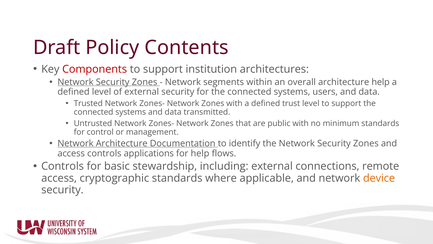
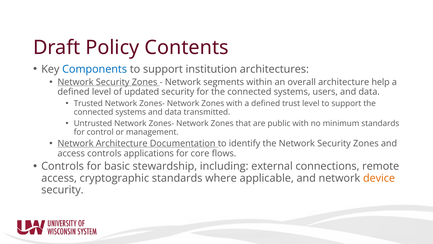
Components colour: red -> blue
of external: external -> updated
for help: help -> core
